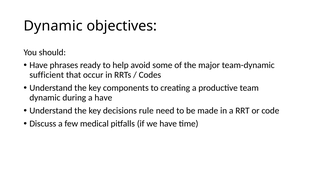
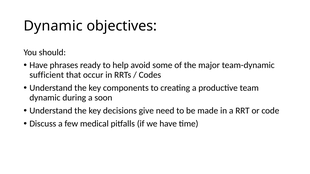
a have: have -> soon
rule: rule -> give
